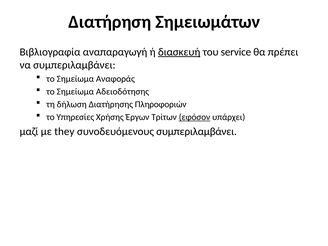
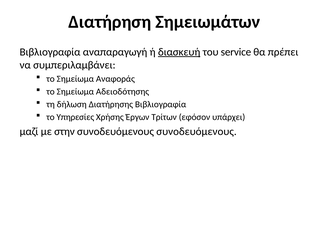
Διατήρησης Πληροφοριών: Πληροφοριών -> Βιβλιογραφία
εφόσον underline: present -> none
they: they -> στην
συνοδευόμενους συμπεριλαμβάνει: συμπεριλαμβάνει -> συνοδευόμενους
